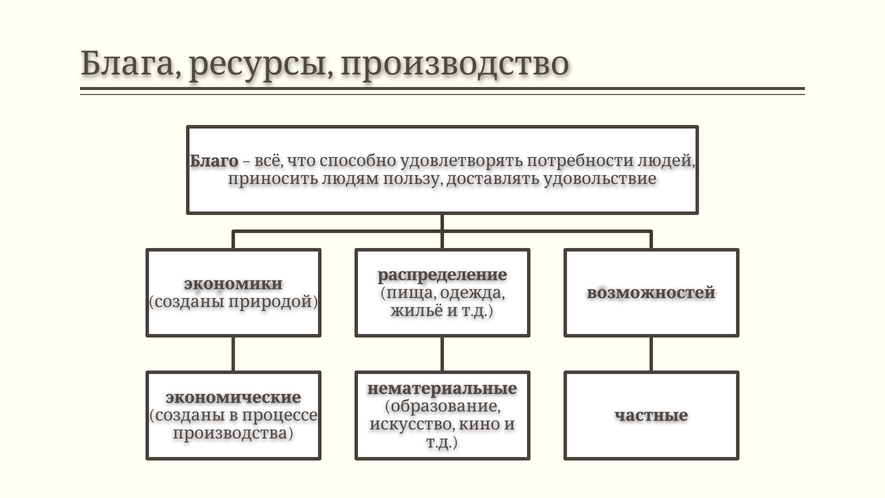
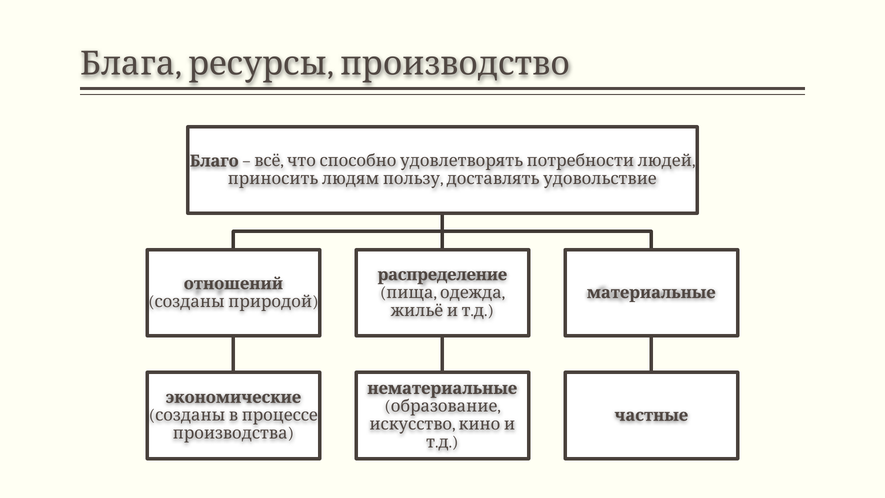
экономики: экономики -> отношений
возможностей: возможностей -> материальные
